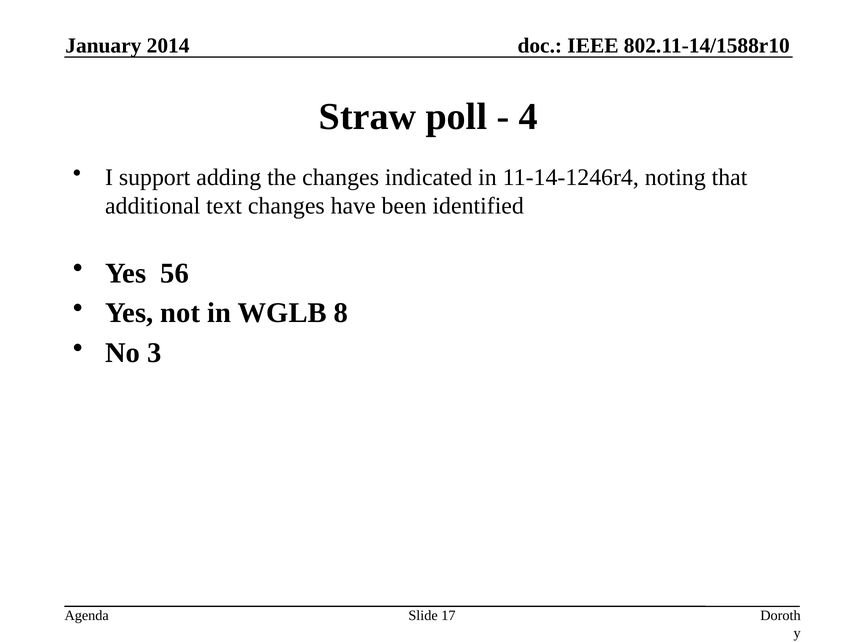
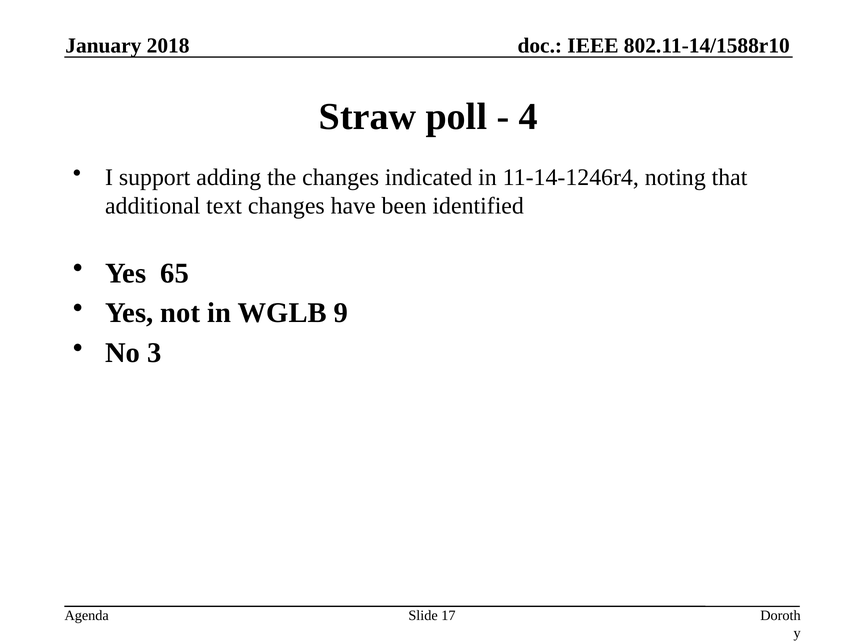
2014: 2014 -> 2018
56: 56 -> 65
8: 8 -> 9
